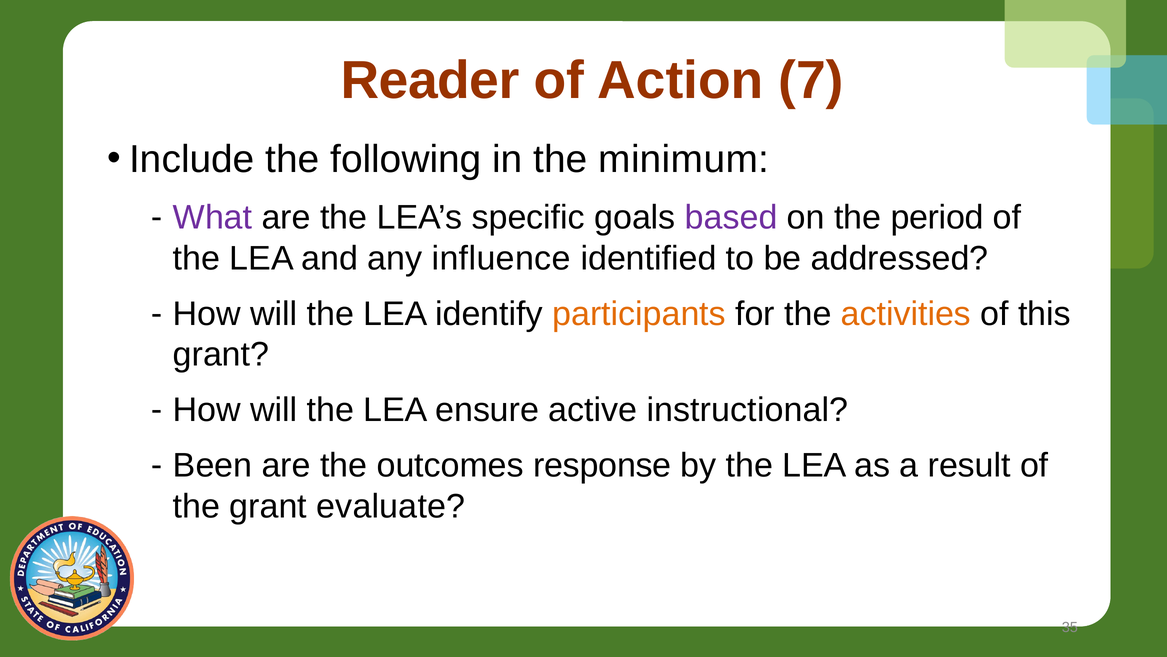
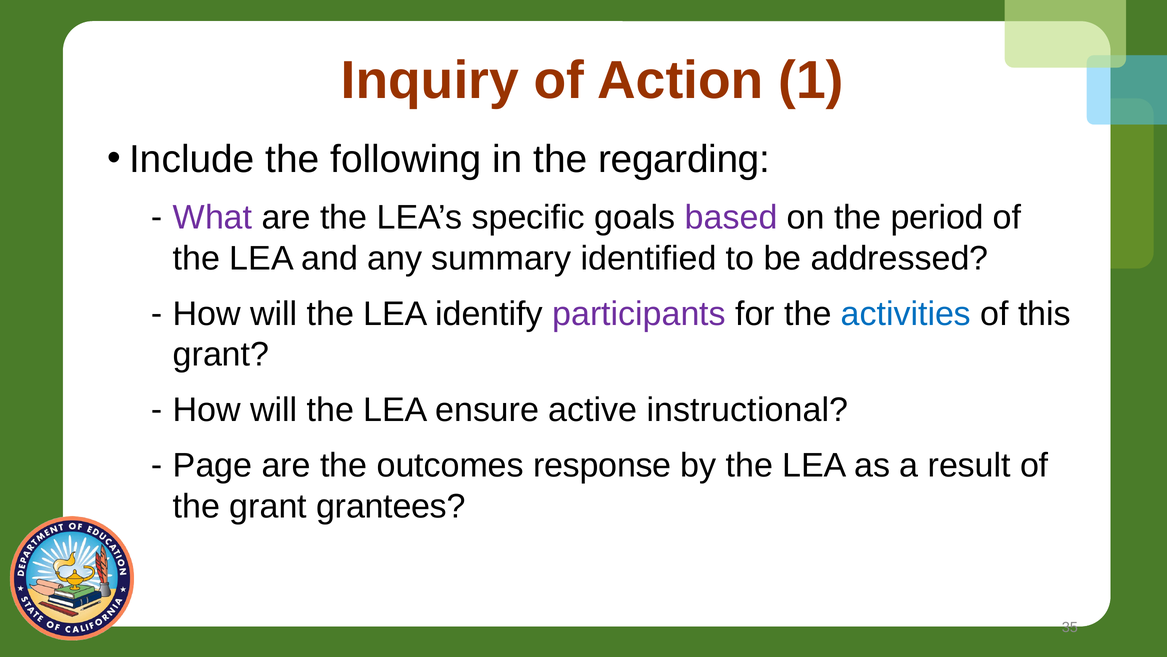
Reader: Reader -> Inquiry
7: 7 -> 1
minimum: minimum -> regarding
influence: influence -> summary
participants colour: orange -> purple
activities colour: orange -> blue
Been: Been -> Page
evaluate: evaluate -> grantees
